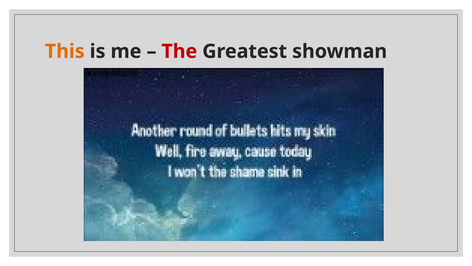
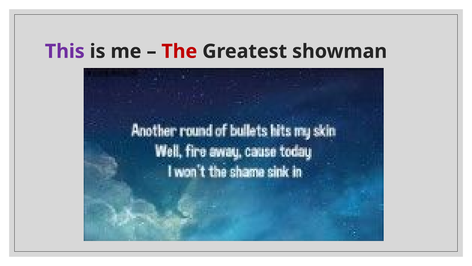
This colour: orange -> purple
